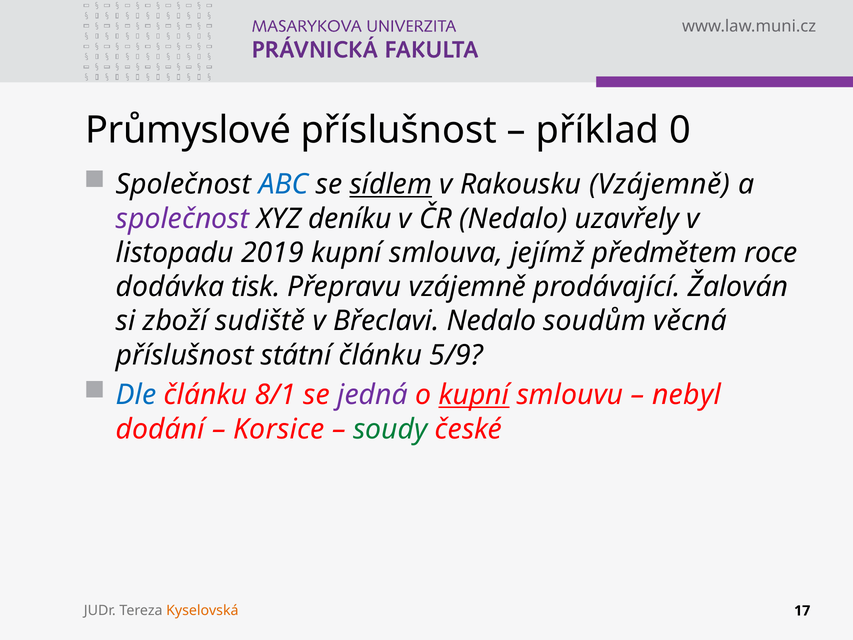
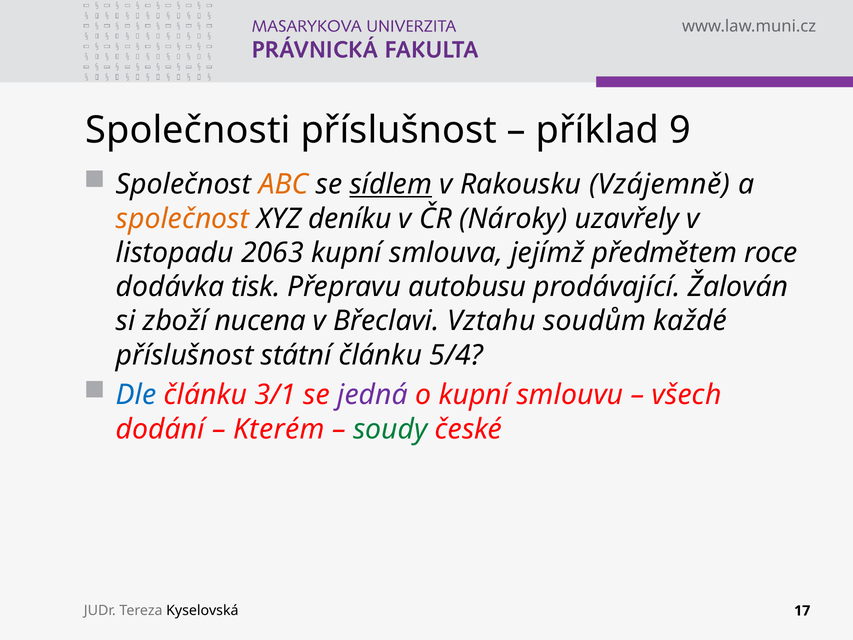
Průmyslové: Průmyslové -> Společnosti
0: 0 -> 9
ABC colour: blue -> orange
společnost at (183, 219) colour: purple -> orange
ČR Nedalo: Nedalo -> Nároky
2019: 2019 -> 2063
Přepravu vzájemně: vzájemně -> autobusu
sudiště: sudiště -> nucena
Břeclavi Nedalo: Nedalo -> Vztahu
věcná: věcná -> každé
5/9: 5/9 -> 5/4
8/1: 8/1 -> 3/1
kupní at (474, 395) underline: present -> none
nebyl: nebyl -> všech
Korsice: Korsice -> Kterém
Kyselovská colour: orange -> black
